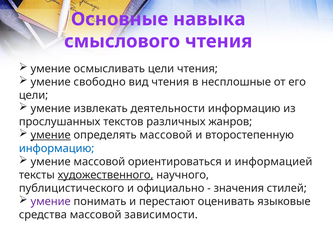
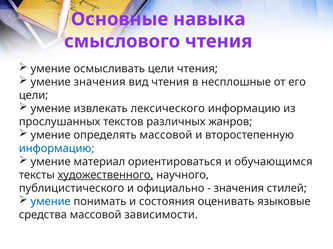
умение свободно: свободно -> значения
деятельности: деятельности -> лексического
умение at (51, 136) underline: present -> none
умение массовой: массовой -> материал
информацией: информацией -> обучающимся
умение at (51, 202) colour: purple -> blue
перестают: перестают -> состояния
